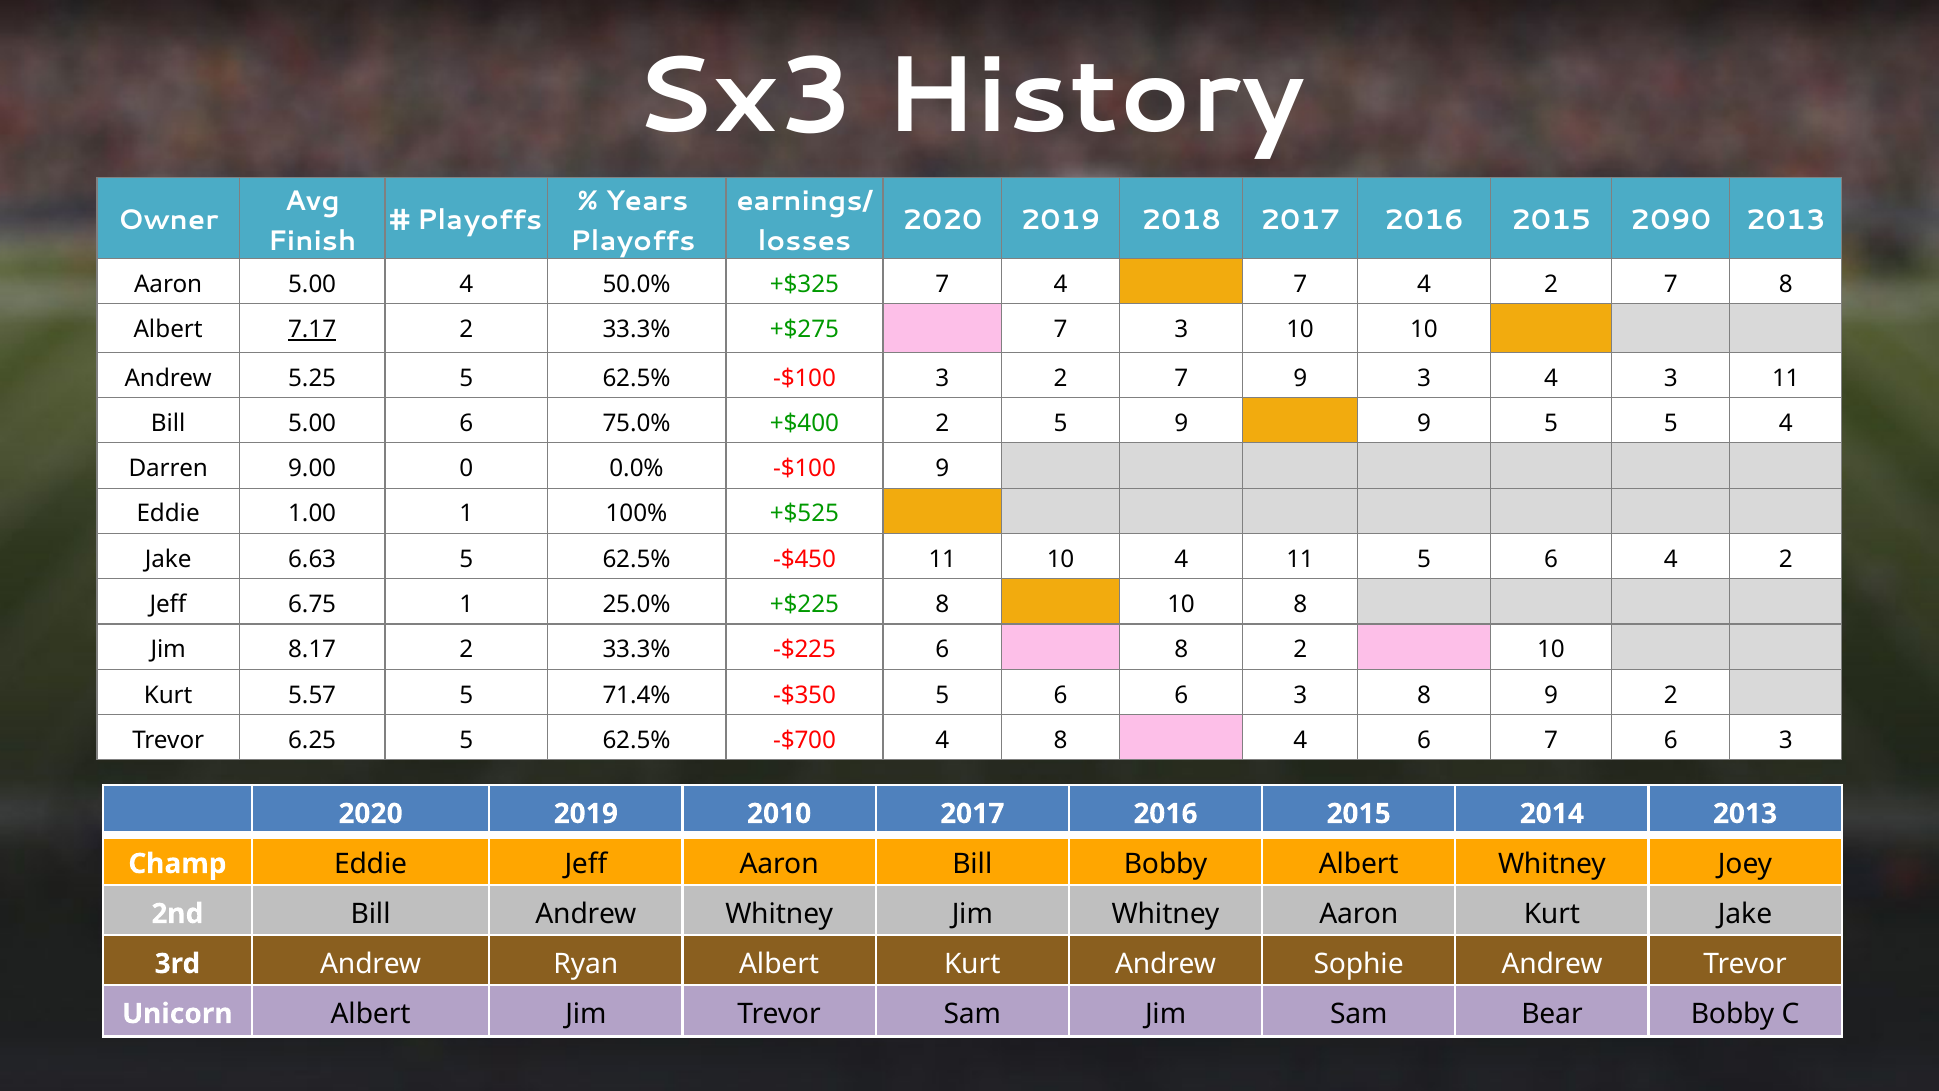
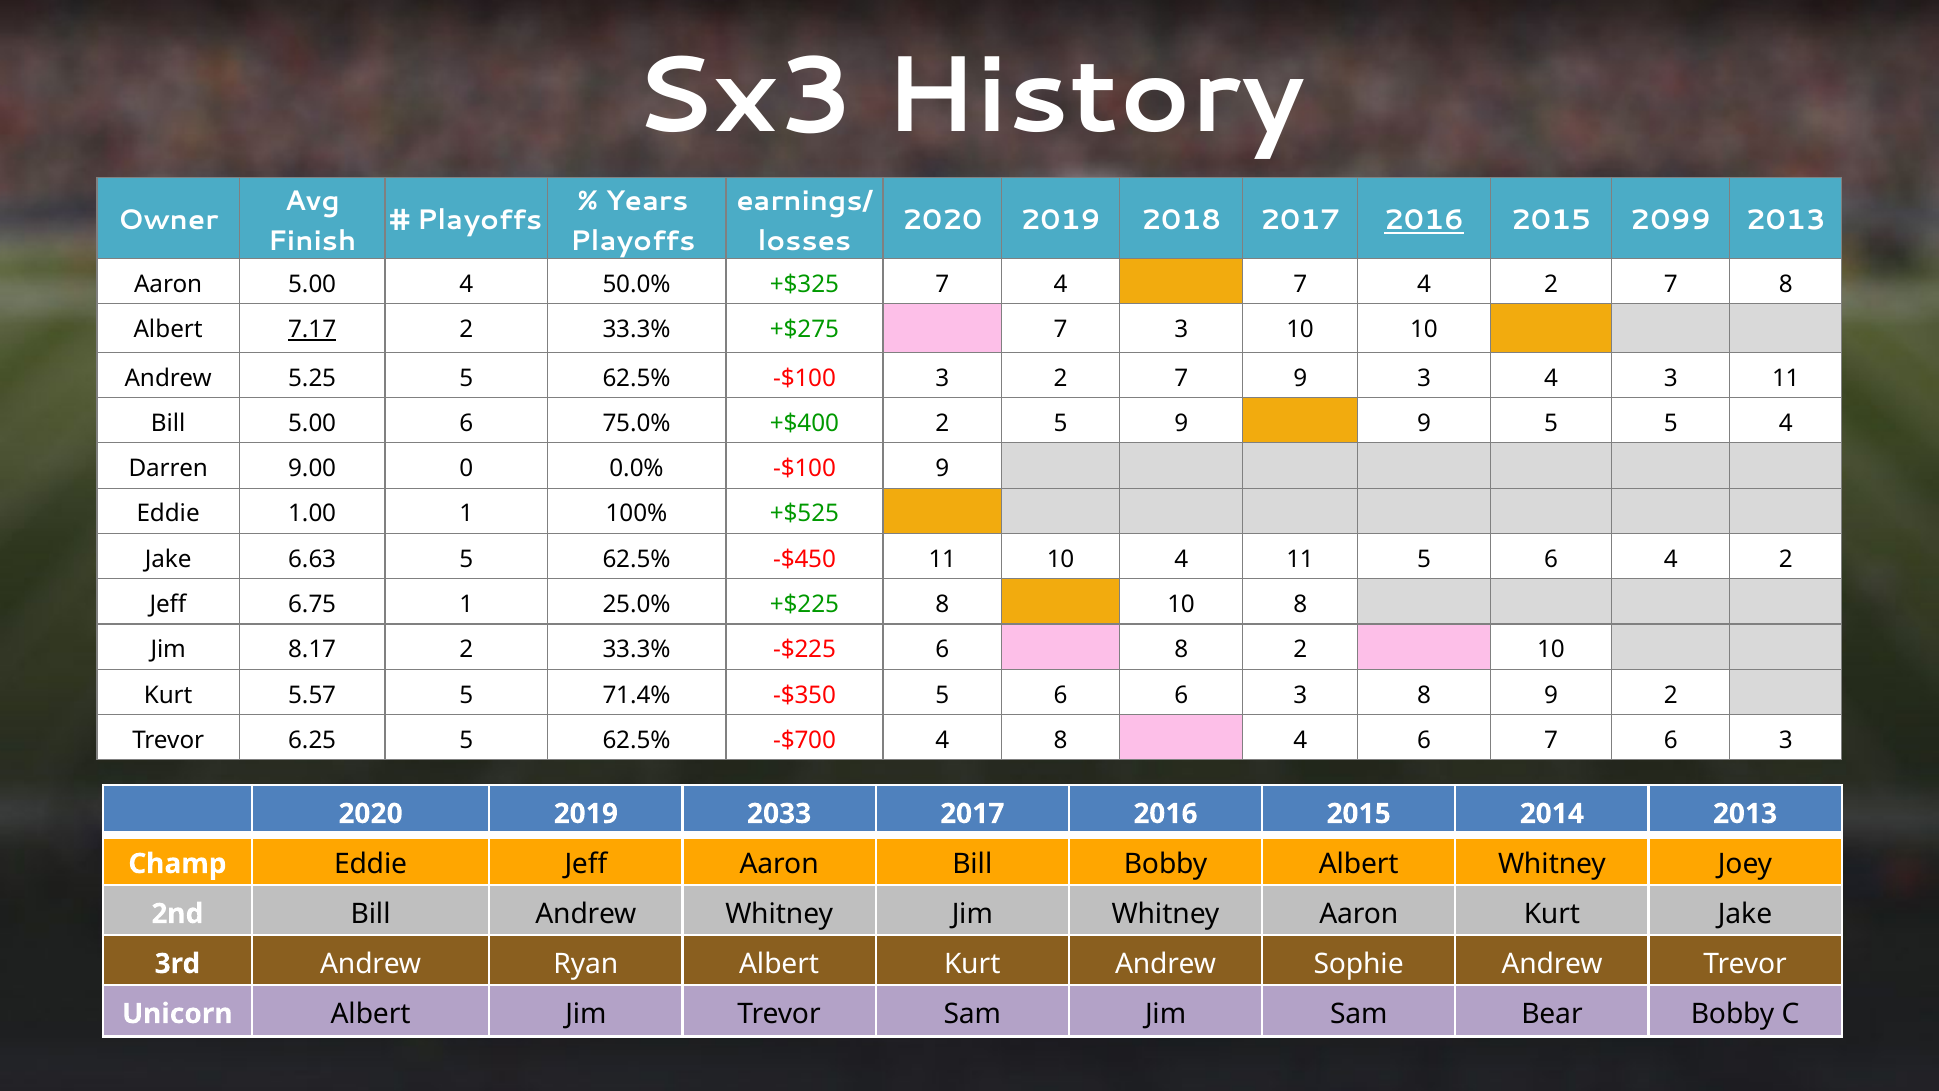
2016 at (1424, 221) underline: none -> present
2090: 2090 -> 2099
2010: 2010 -> 2033
